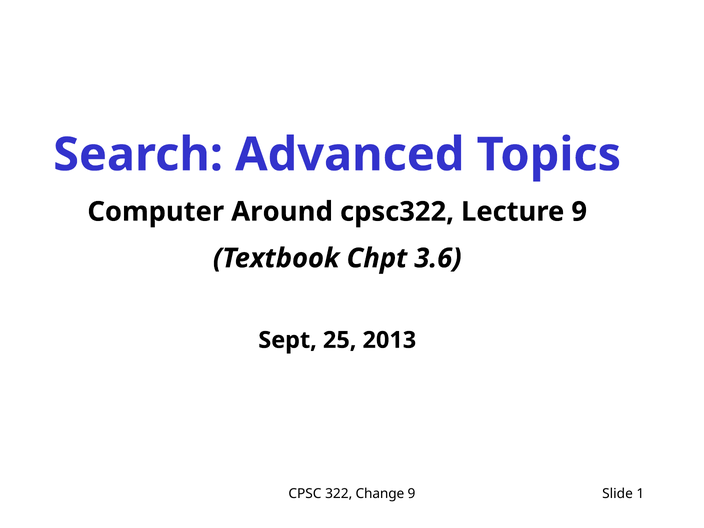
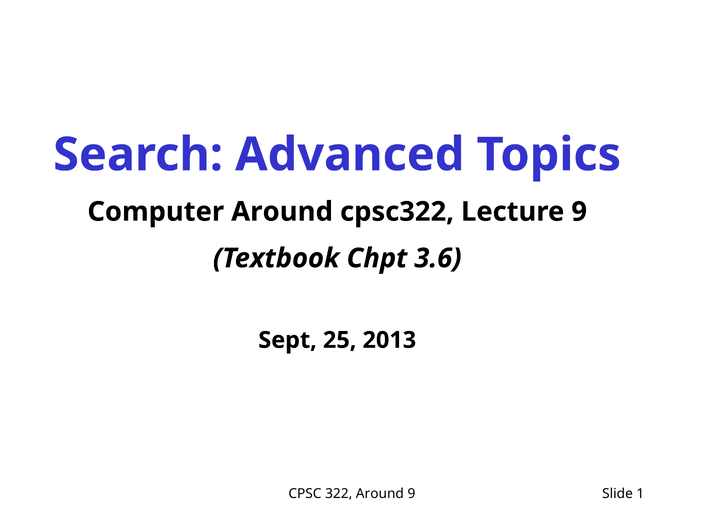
322 Change: Change -> Around
